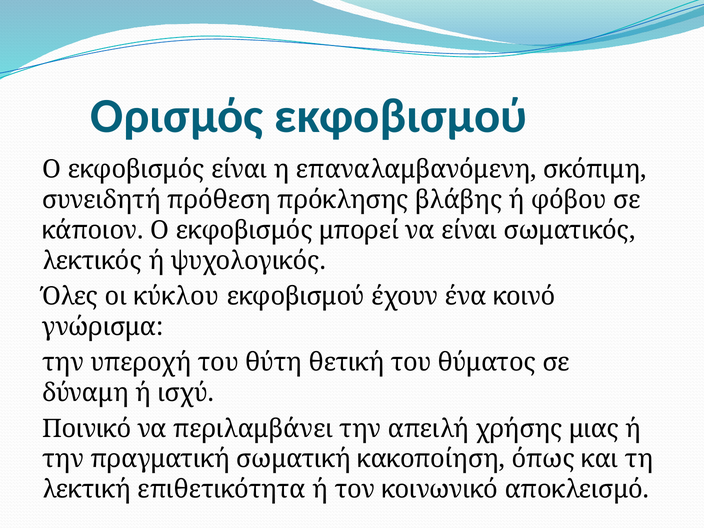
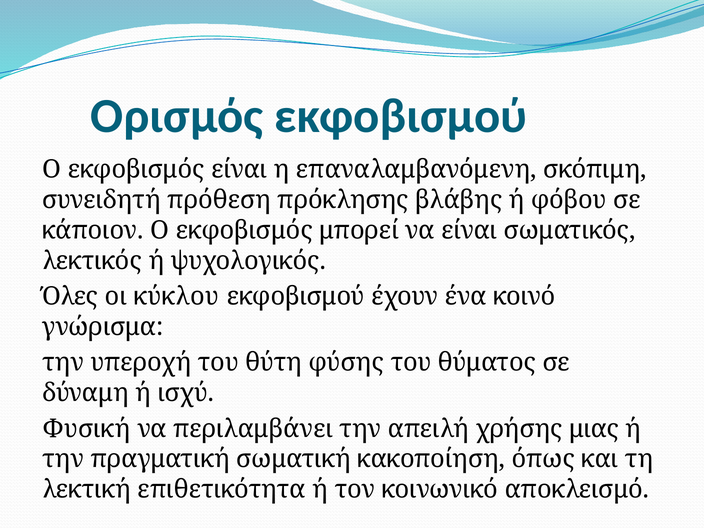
θετική: θετική -> φύσης
Ποινικό: Ποινικό -> Φυσική
